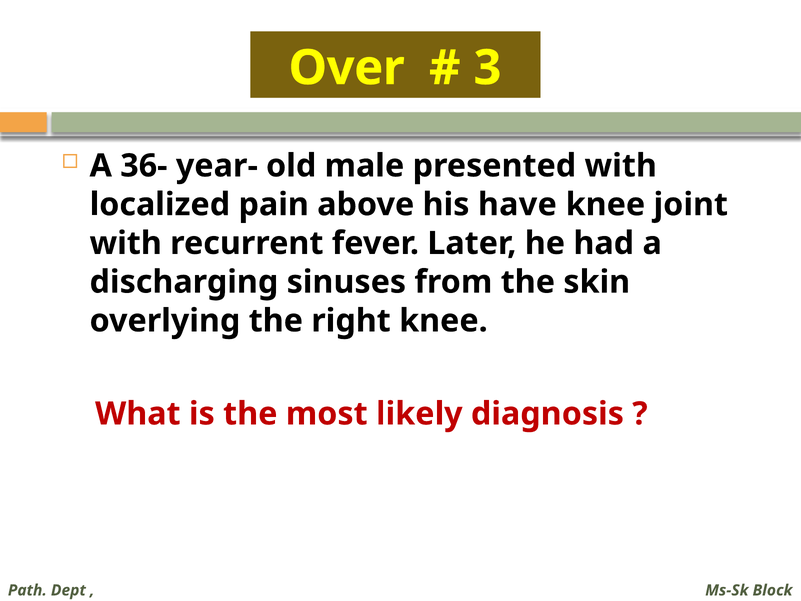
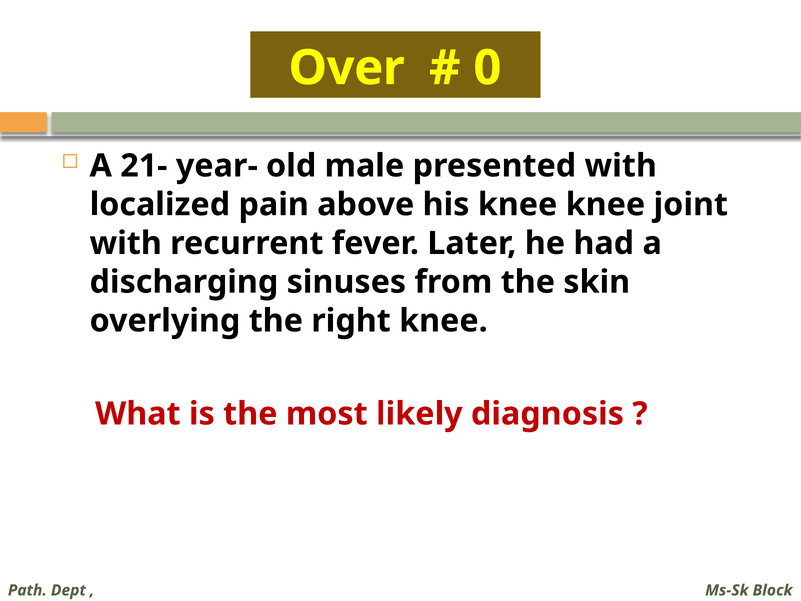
3: 3 -> 0
36-: 36- -> 21-
his have: have -> knee
